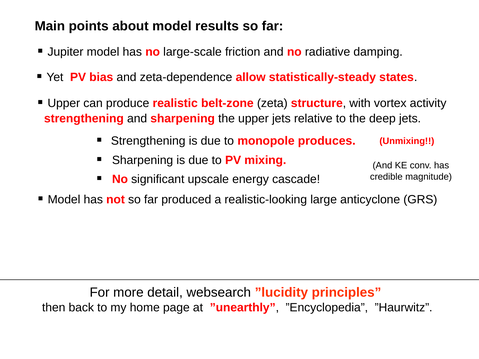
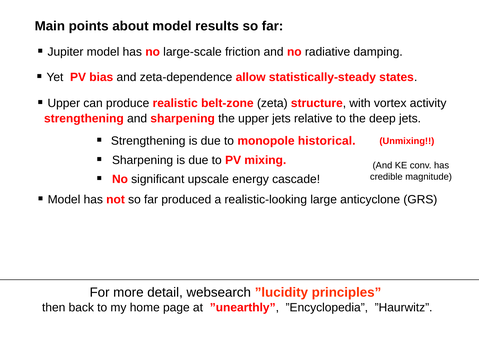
produces: produces -> historical
